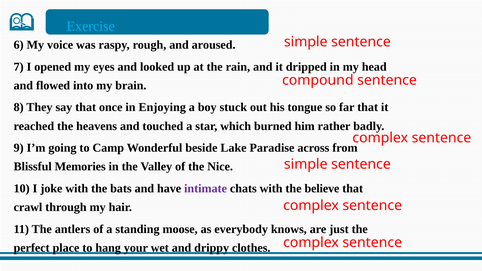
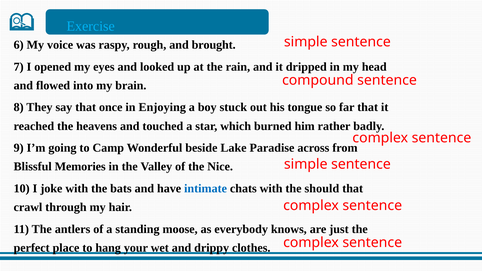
aroused: aroused -> brought
intimate colour: purple -> blue
believe: believe -> should
